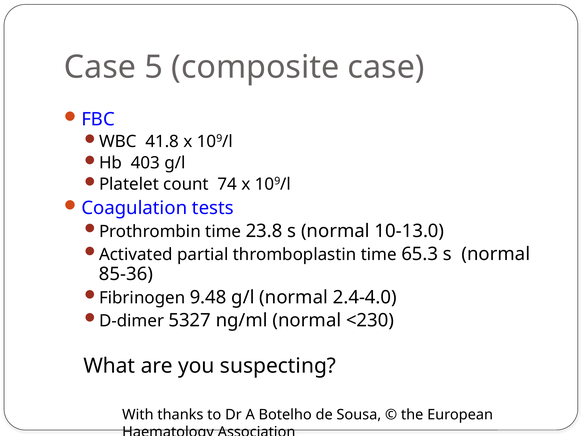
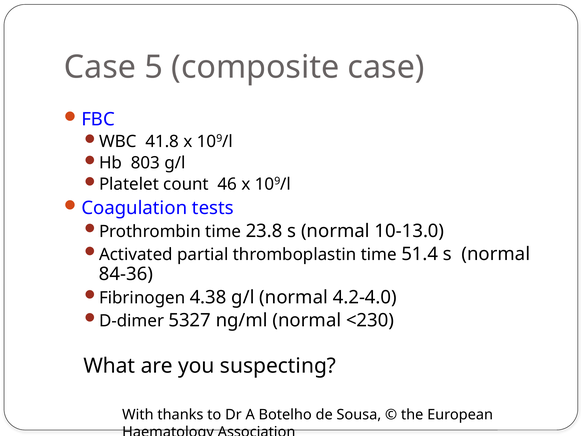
403: 403 -> 803
74: 74 -> 46
65.3: 65.3 -> 51.4
85-36: 85-36 -> 84-36
9.48: 9.48 -> 4.38
2.4-4.0: 2.4-4.0 -> 4.2-4.0
